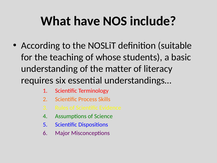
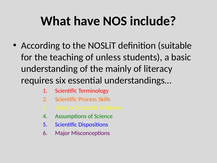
whose: whose -> unless
matter: matter -> mainly
